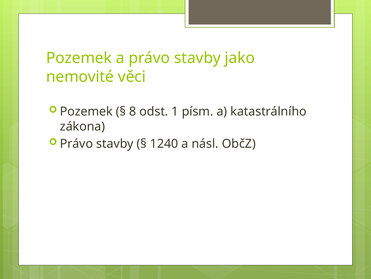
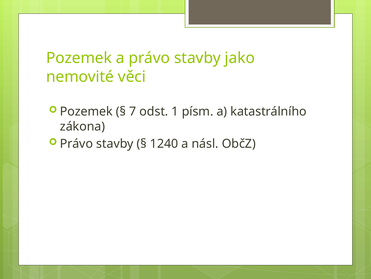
8: 8 -> 7
